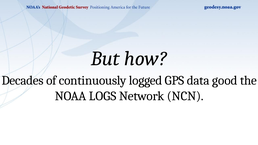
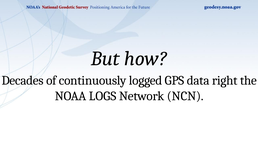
good: good -> right
